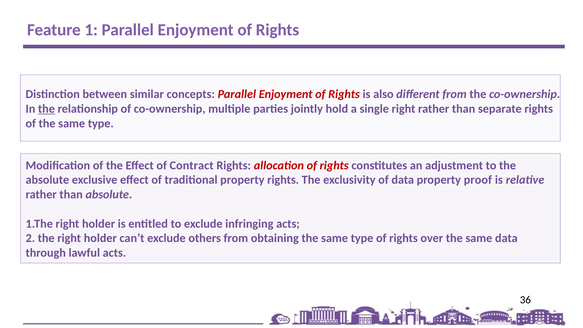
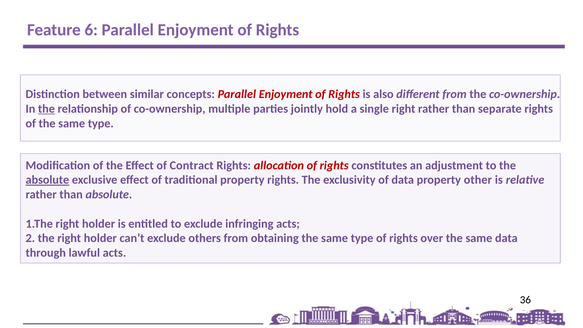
1: 1 -> 6
absolute at (47, 180) underline: none -> present
proof: proof -> other
